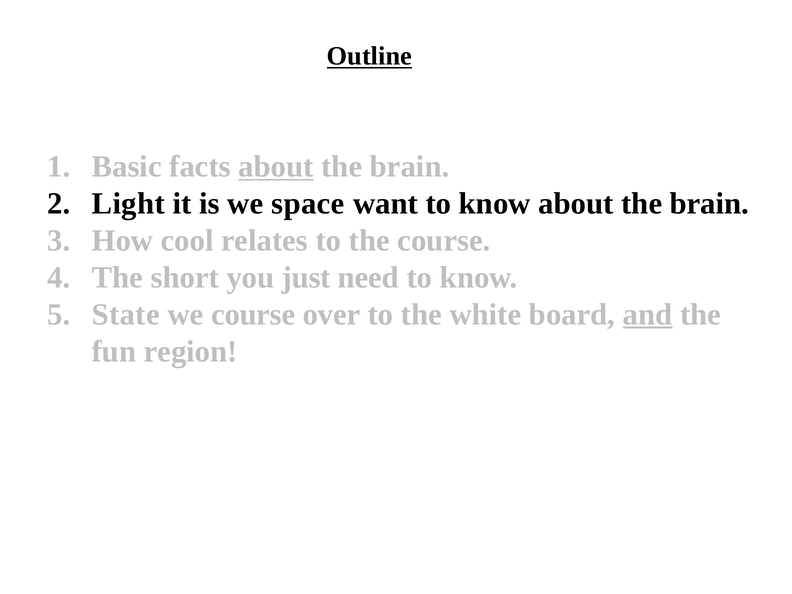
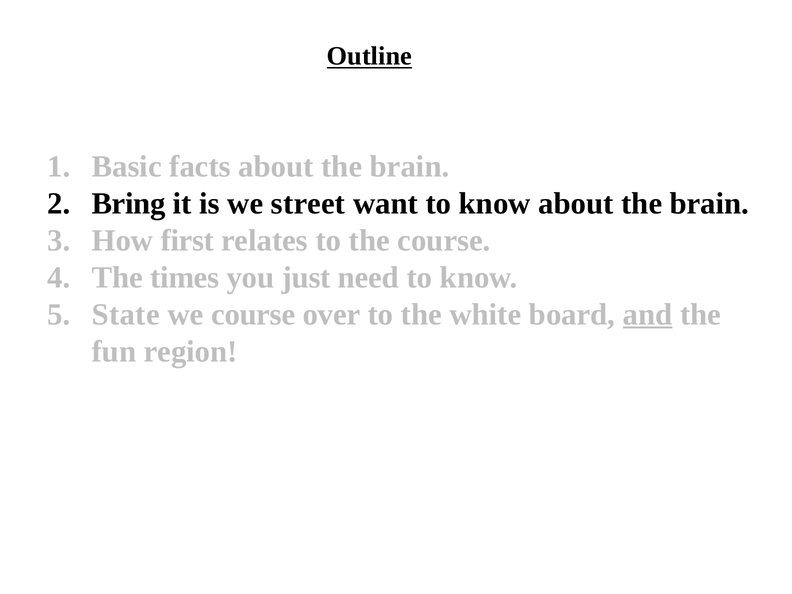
about at (276, 166) underline: present -> none
Light: Light -> Bring
space: space -> street
cool: cool -> first
short: short -> times
